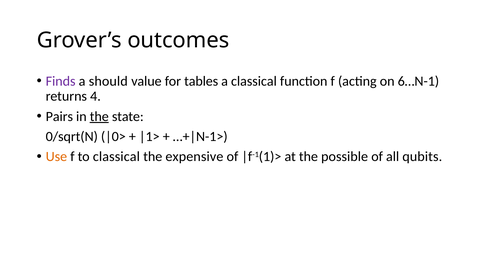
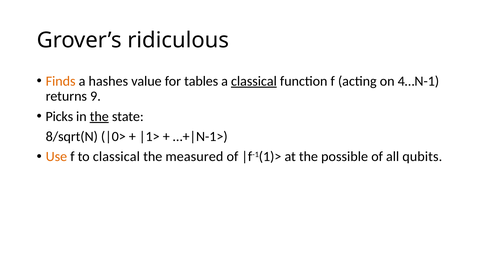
outcomes: outcomes -> ridiculous
Finds colour: purple -> orange
should: should -> hashes
classical at (254, 81) underline: none -> present
6…N-1: 6…N-1 -> 4…N-1
4: 4 -> 9
Pairs: Pairs -> Picks
0/sqrt(N: 0/sqrt(N -> 8/sqrt(N
expensive: expensive -> measured
